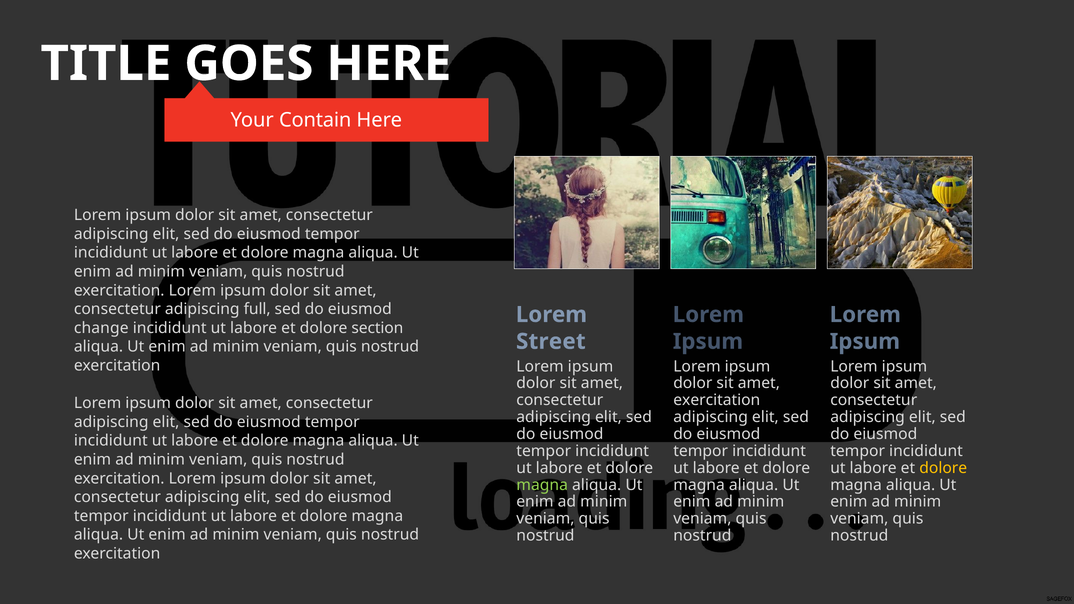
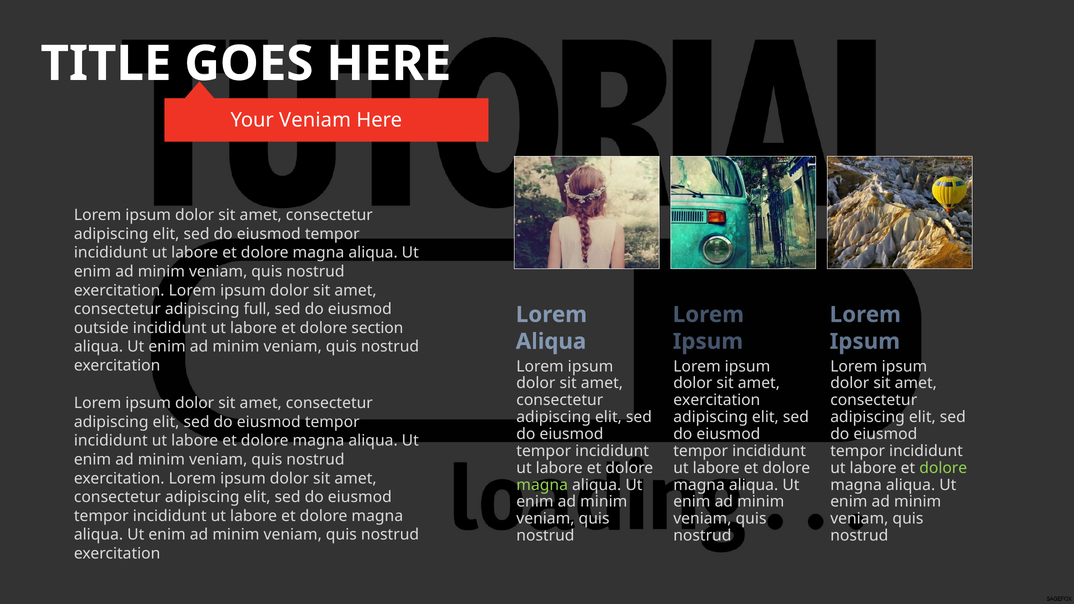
Your Contain: Contain -> Veniam
change: change -> outside
Street at (551, 342): Street -> Aliqua
dolore at (943, 468) colour: yellow -> light green
